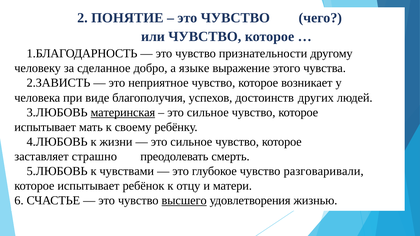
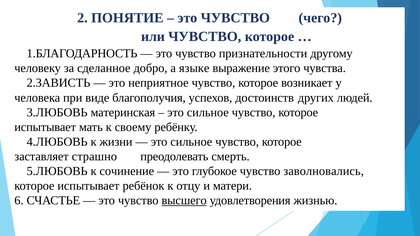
материнская underline: present -> none
чувствами: чувствами -> сочинение
разговаривали: разговаривали -> заволновались
